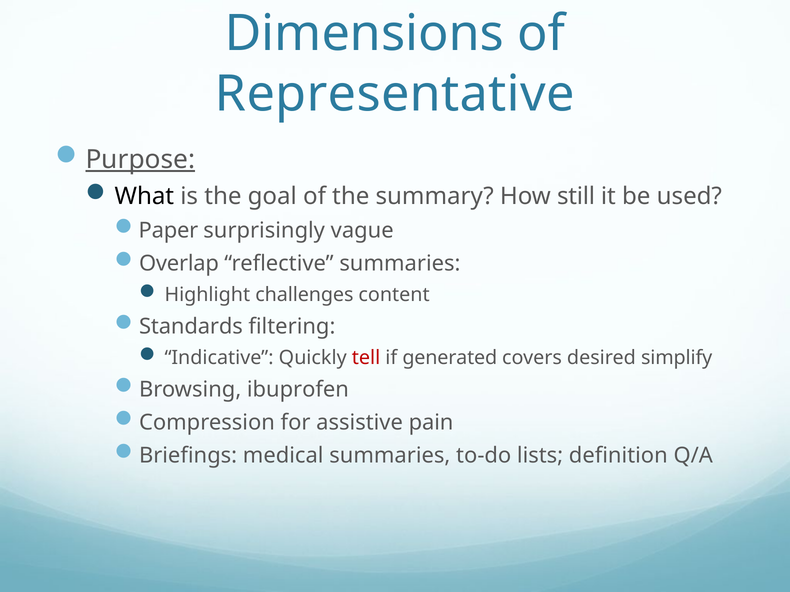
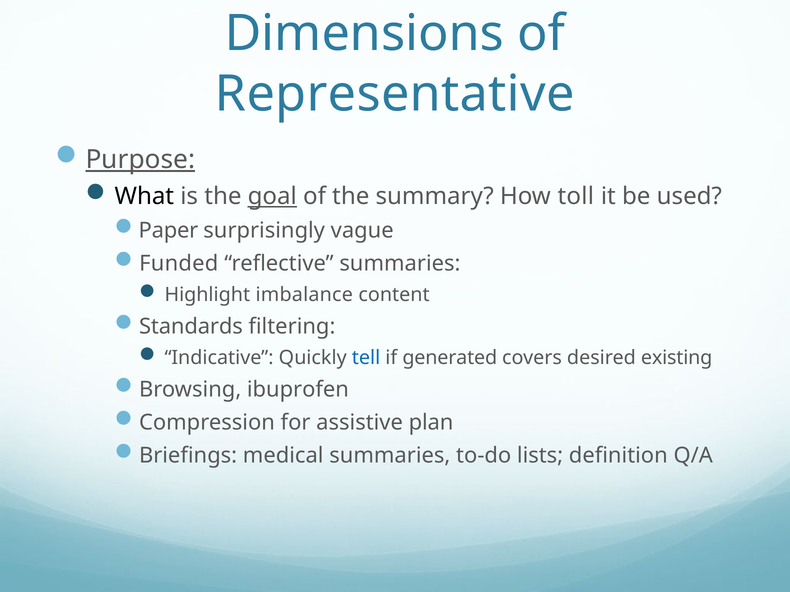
goal underline: none -> present
still: still -> toll
Overlap: Overlap -> Funded
challenges: challenges -> imbalance
tell colour: red -> blue
simplify: simplify -> existing
pain: pain -> plan
